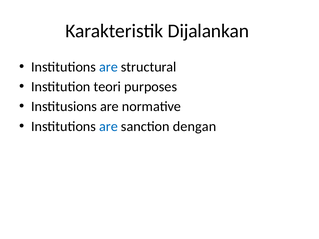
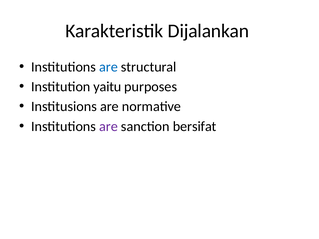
teori: teori -> yaitu
are at (109, 126) colour: blue -> purple
dengan: dengan -> bersifat
